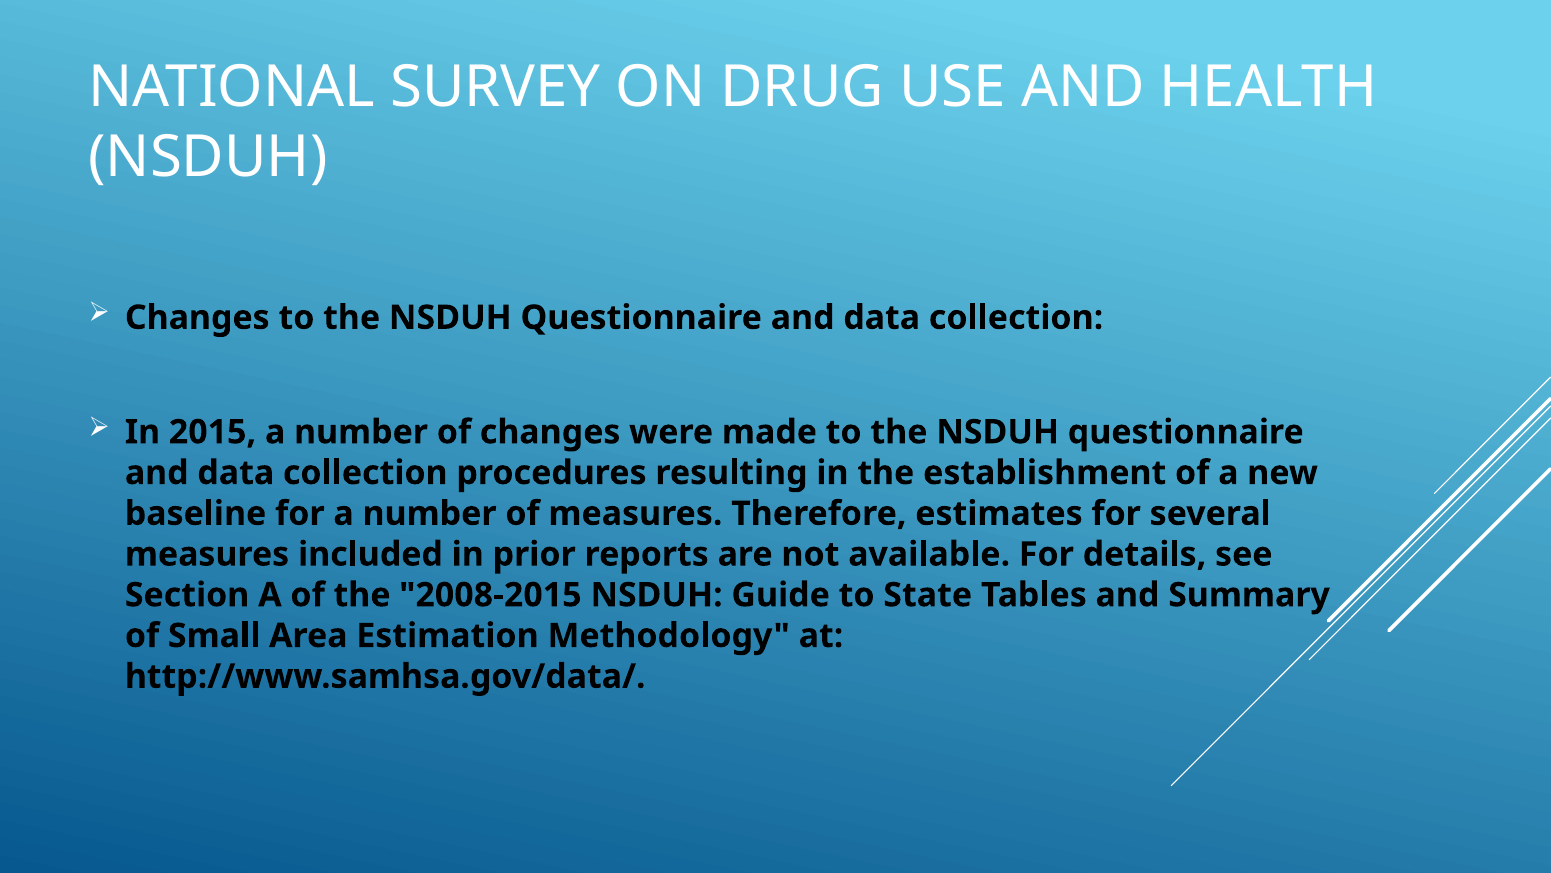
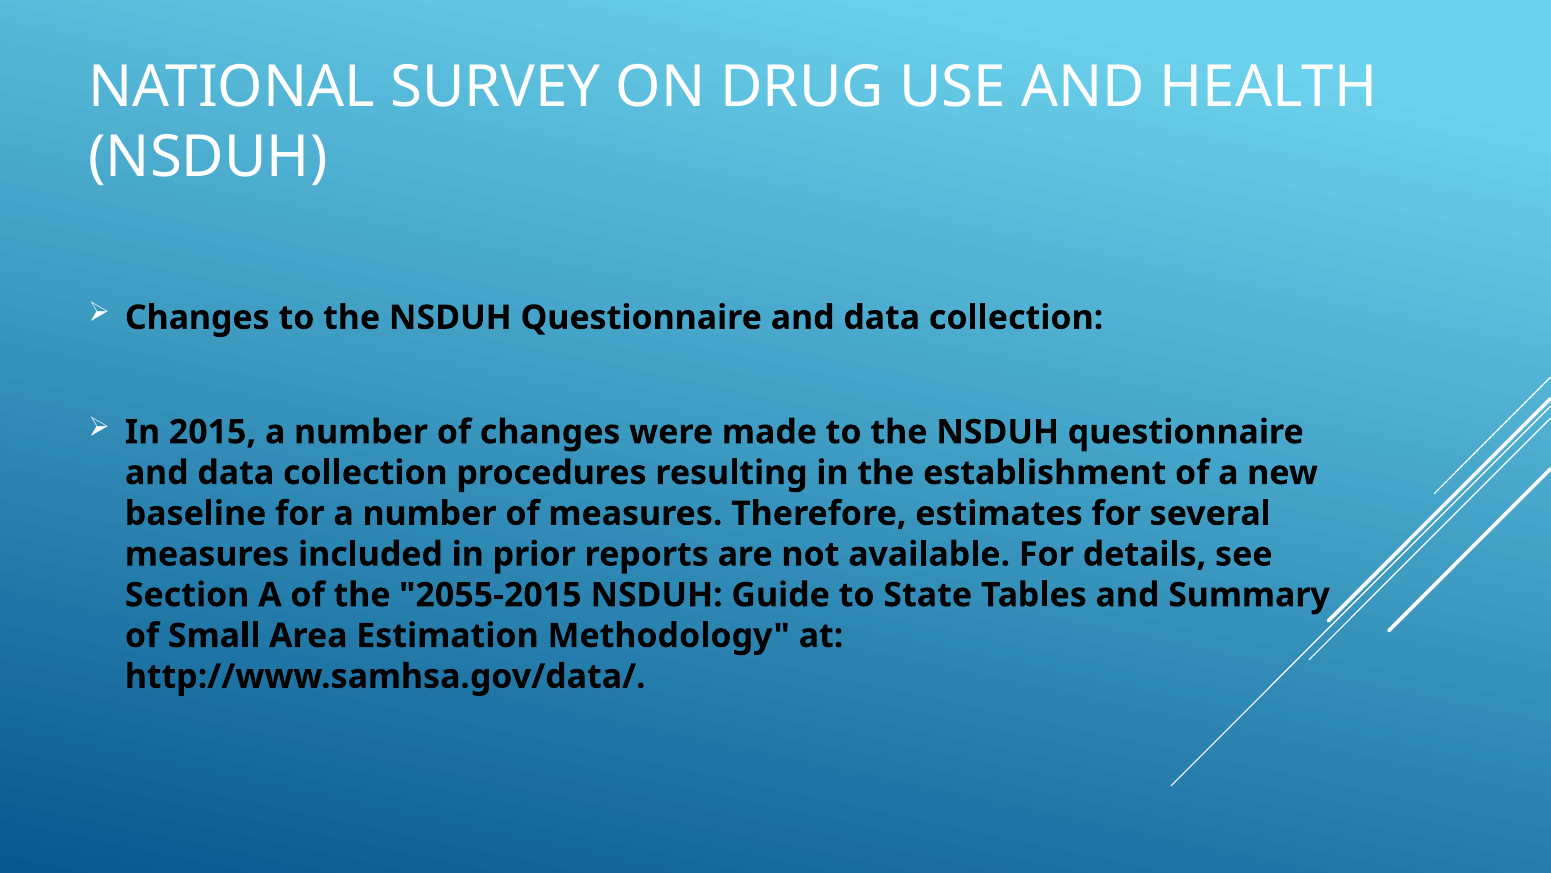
2008-2015: 2008-2015 -> 2055-2015
